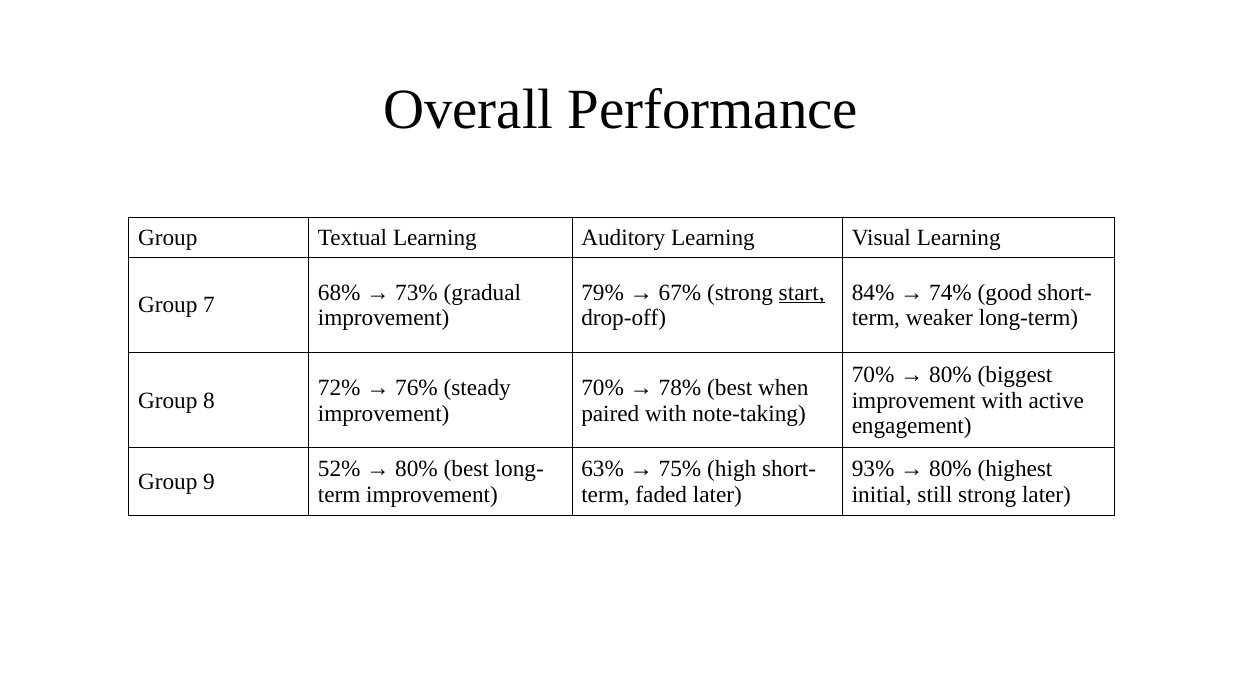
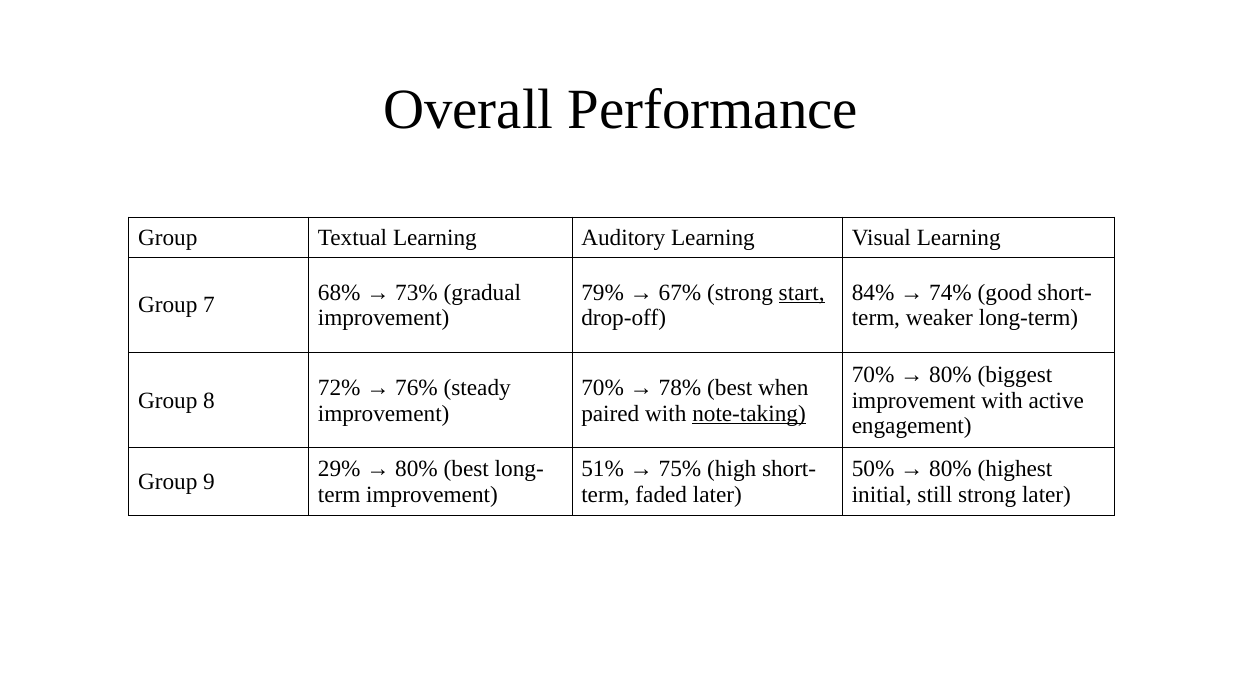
note-taking underline: none -> present
52%: 52% -> 29%
63%: 63% -> 51%
93%: 93% -> 50%
